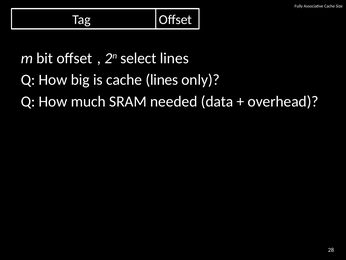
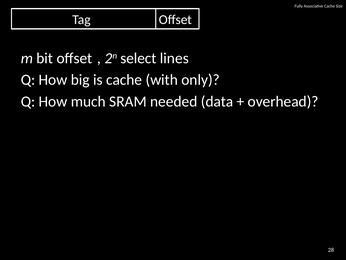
cache lines: lines -> with
